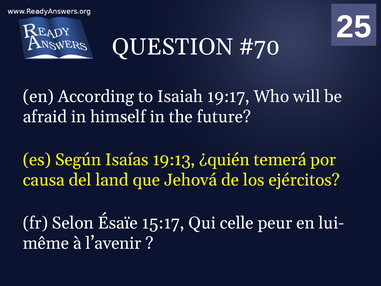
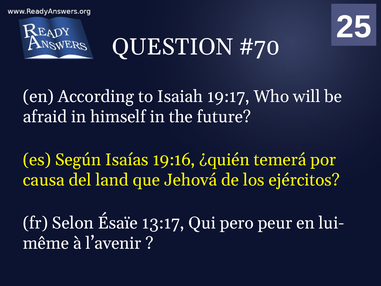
19:13: 19:13 -> 19:16
15:17: 15:17 -> 13:17
celle: celle -> pero
